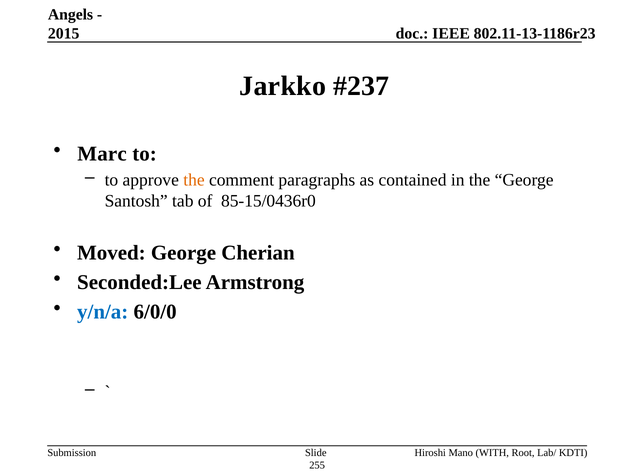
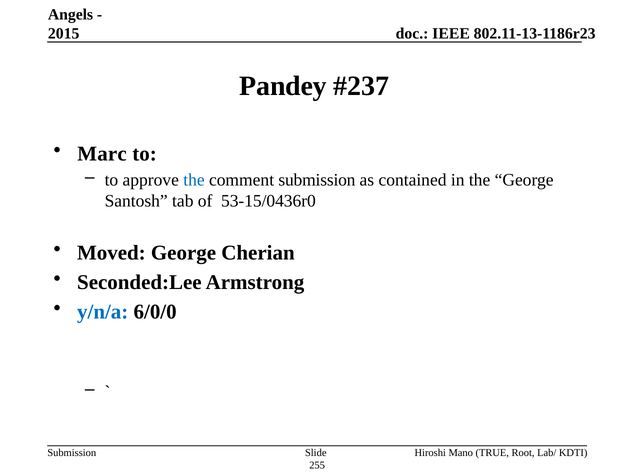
Jarkko: Jarkko -> Pandey
the at (194, 180) colour: orange -> blue
comment paragraphs: paragraphs -> submission
85-15/0436r0: 85-15/0436r0 -> 53-15/0436r0
WITH: WITH -> TRUE
